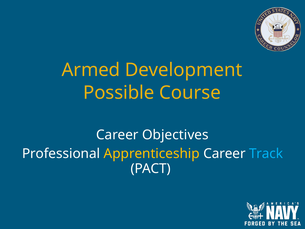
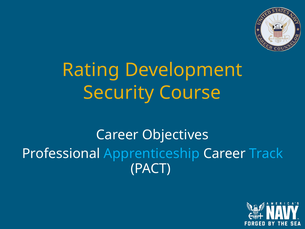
Armed: Armed -> Rating
Possible: Possible -> Security
Apprenticeship colour: yellow -> light blue
